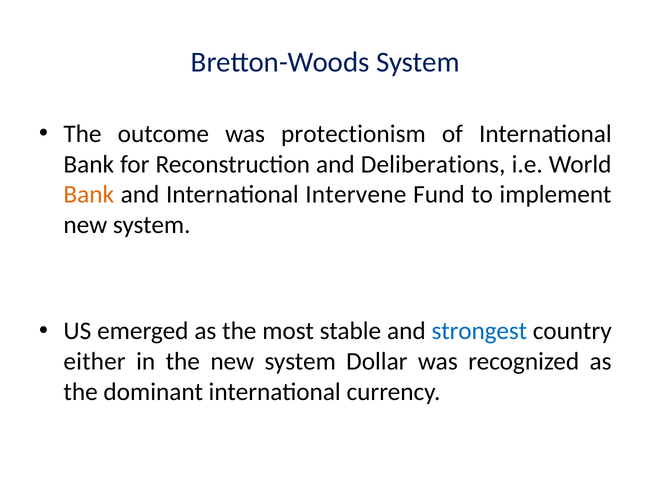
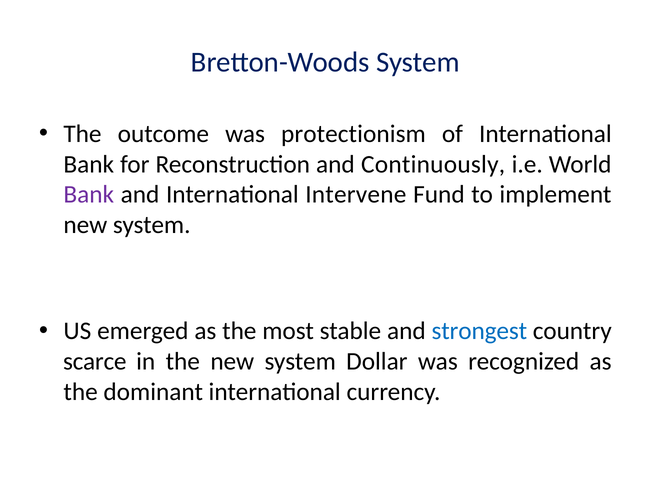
Deliberations: Deliberations -> Continuously
Bank at (89, 195) colour: orange -> purple
either: either -> scarce
